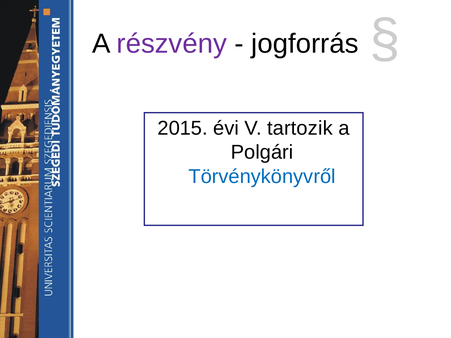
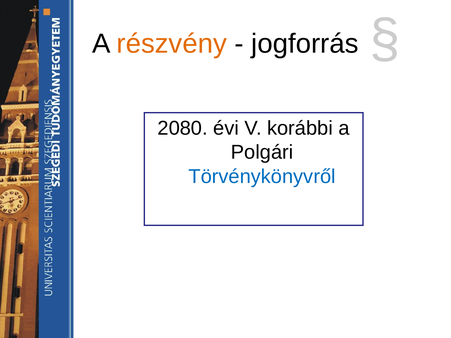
részvény colour: purple -> orange
2015: 2015 -> 2080
tartozik: tartozik -> korábbi
